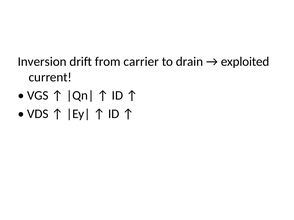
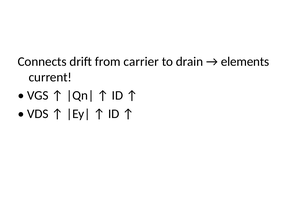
Inversion: Inversion -> Connects
exploited: exploited -> elements
